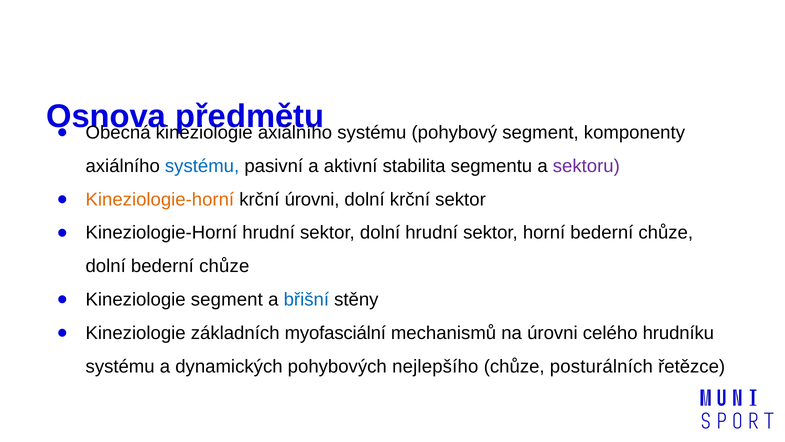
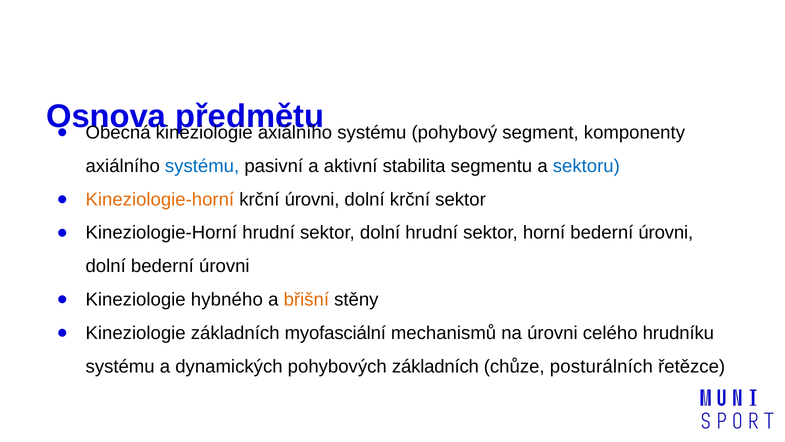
sektoru colour: purple -> blue
horní bederní chůze: chůze -> úrovni
dolní bederní chůze: chůze -> úrovni
Kineziologie segment: segment -> hybného
břišní colour: blue -> orange
pohybových nejlepšího: nejlepšího -> základních
